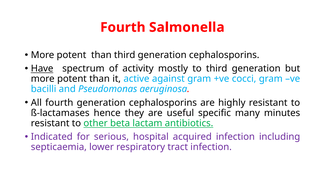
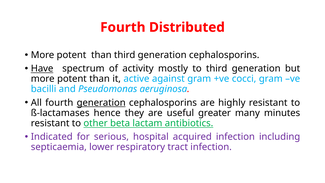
Salmonella: Salmonella -> Distributed
generation at (101, 103) underline: none -> present
specific: specific -> greater
